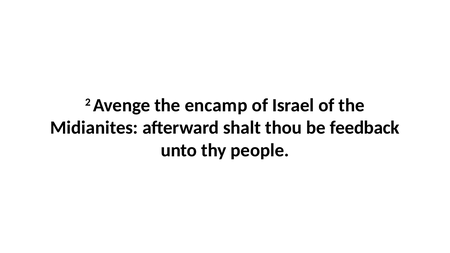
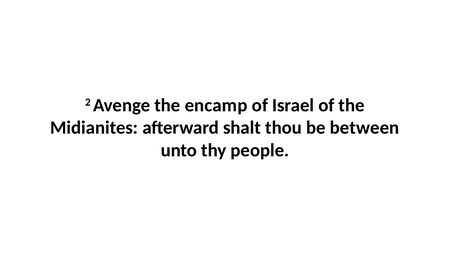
feedback: feedback -> between
